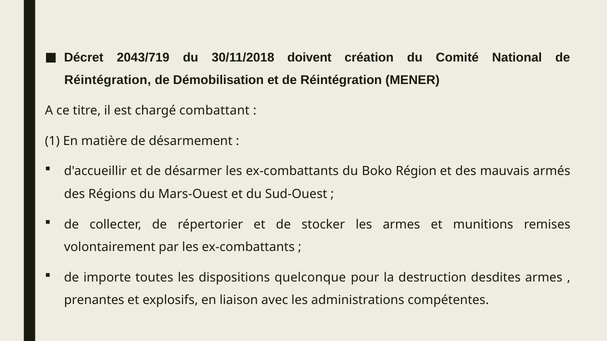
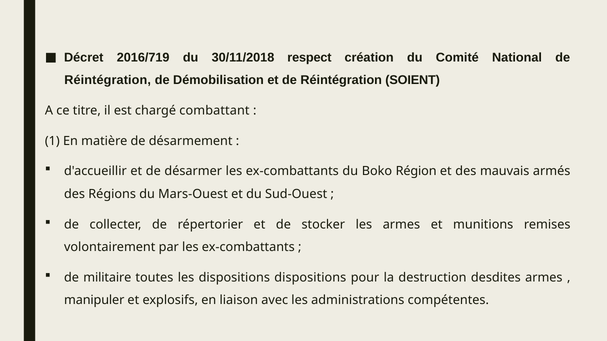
2043/719: 2043/719 -> 2016/719
doivent: doivent -> respect
MENER: MENER -> SOIENT
importe: importe -> militaire
dispositions quelconque: quelconque -> dispositions
prenantes: prenantes -> manipuler
